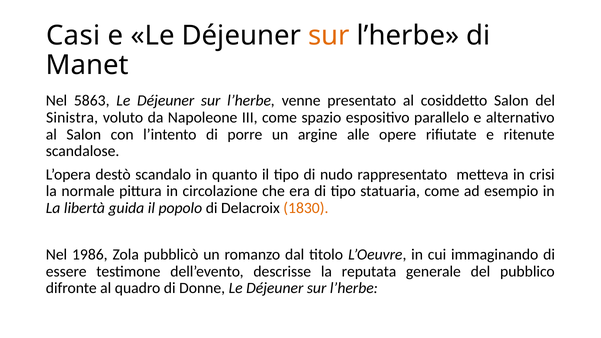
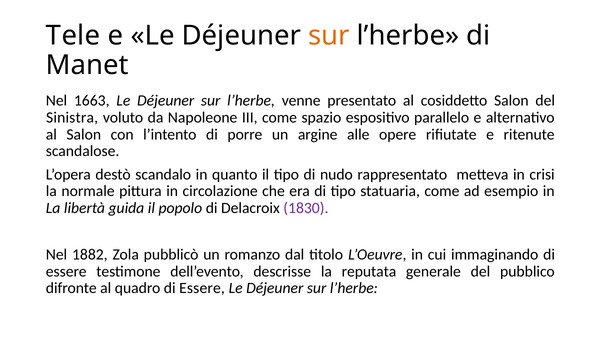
Casi: Casi -> Tele
5863: 5863 -> 1663
1830 colour: orange -> purple
1986: 1986 -> 1882
quadro di Donne: Donne -> Essere
